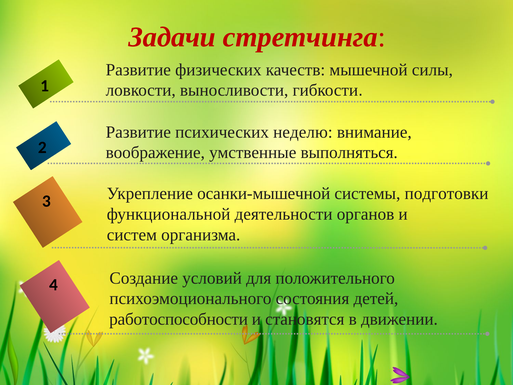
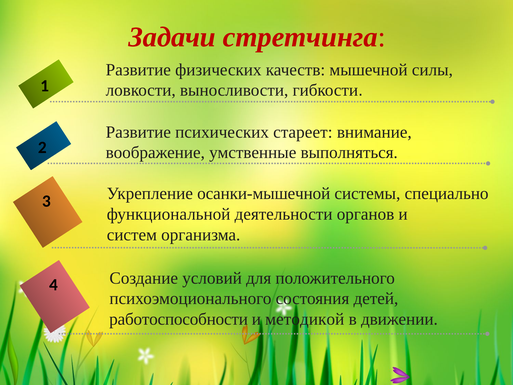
неделю: неделю -> стареет
подготовки: подготовки -> специально
становятся: становятся -> методикой
